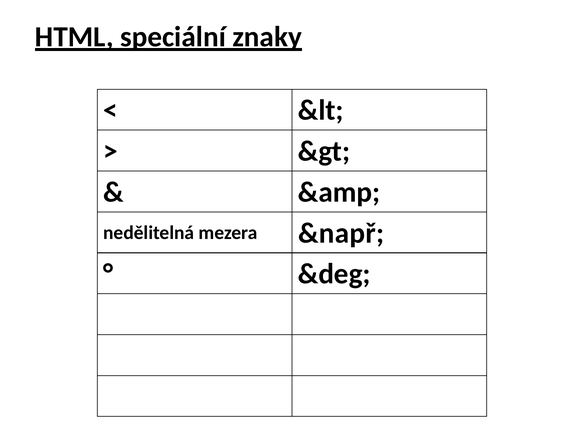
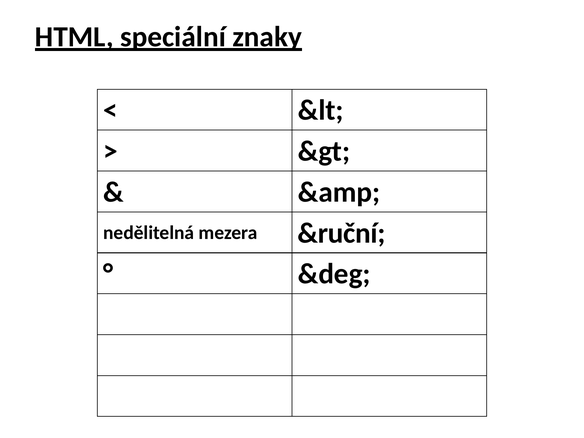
&např: &např -> &ruční
